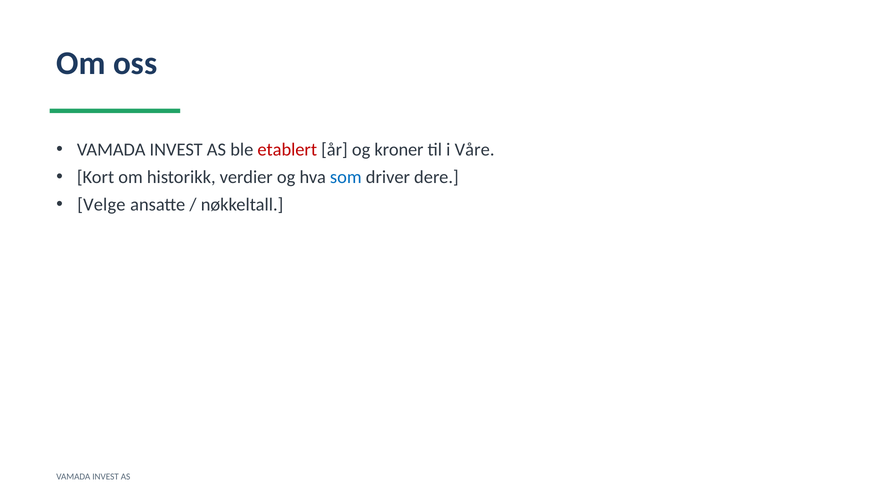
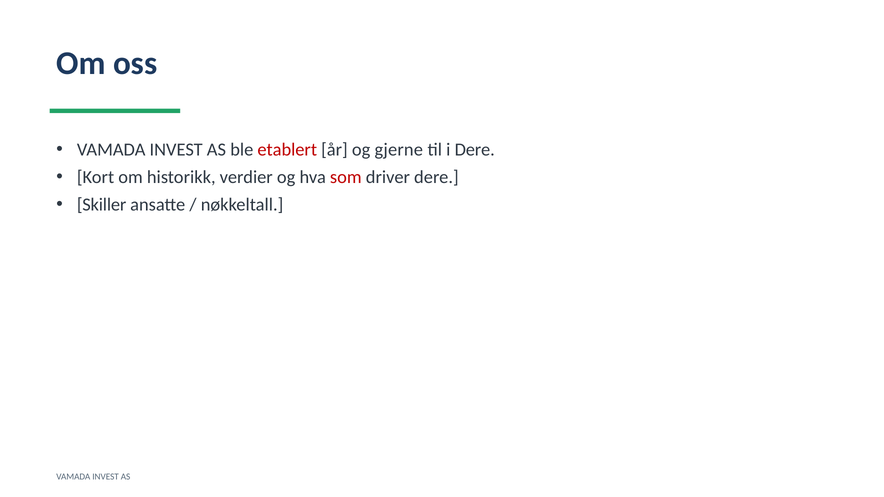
kroner: kroner -> gjerne
i Våre: Våre -> Dere
som colour: blue -> red
Velge: Velge -> Skiller
